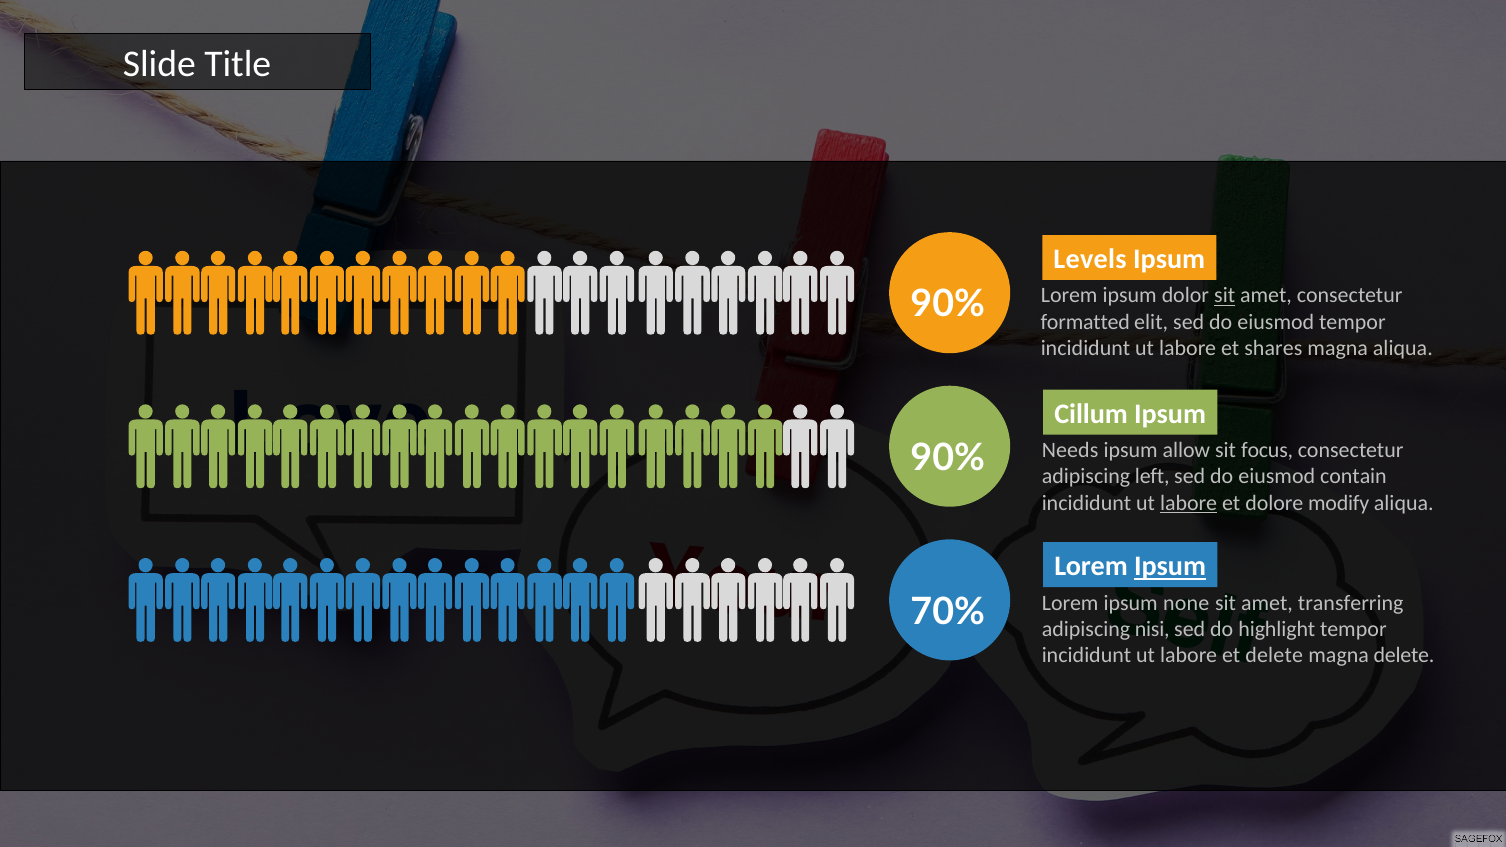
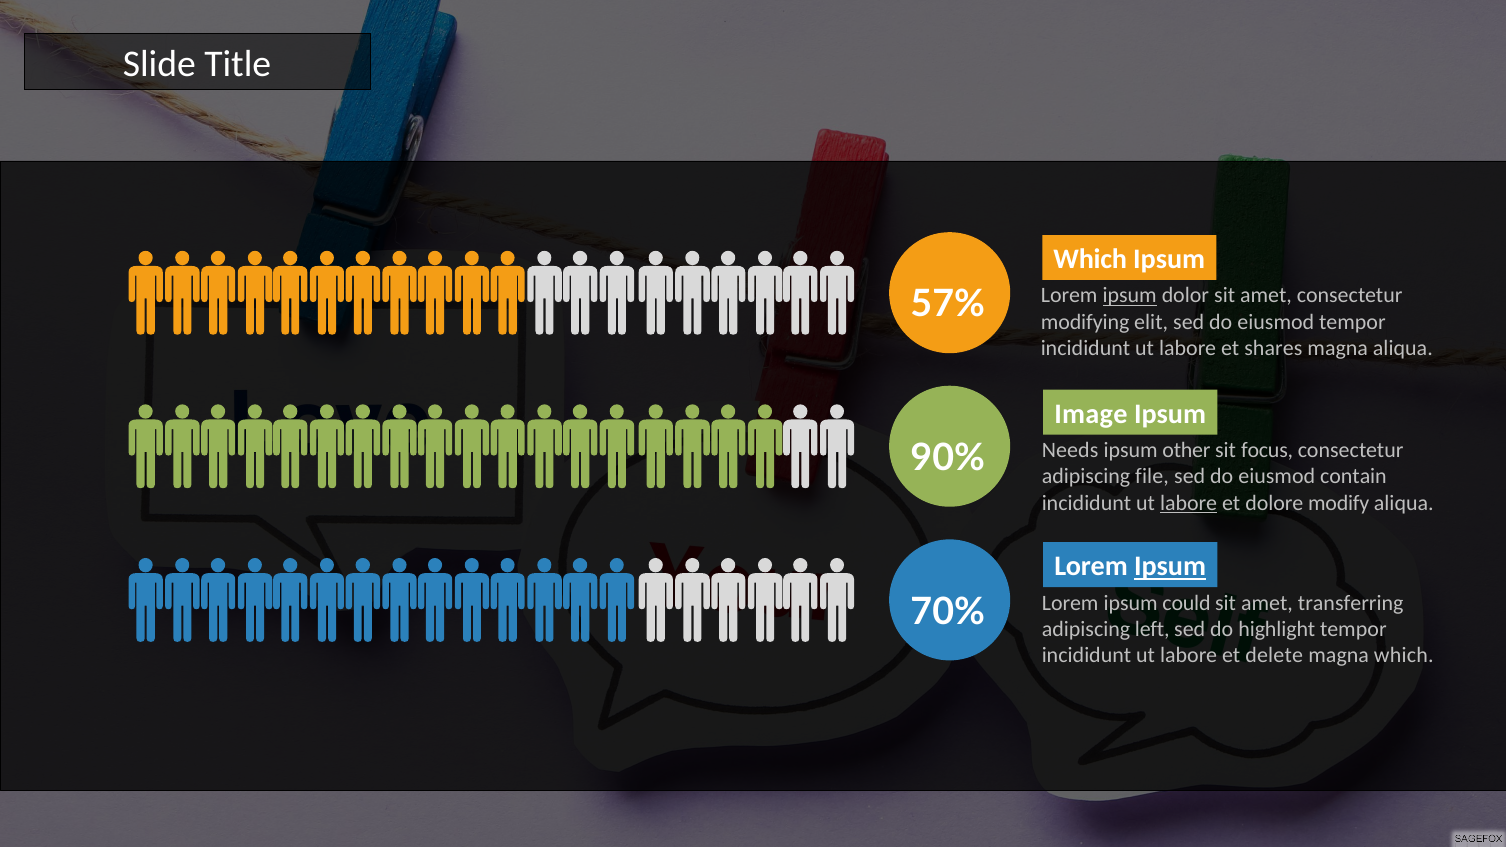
Levels at (1090, 260): Levels -> Which
ipsum at (1130, 296) underline: none -> present
sit at (1225, 296) underline: present -> none
90% at (948, 304): 90% -> 57%
formatted: formatted -> modifying
Cillum: Cillum -> Image
allow: allow -> other
left: left -> file
none: none -> could
nisi: nisi -> left
magna delete: delete -> which
